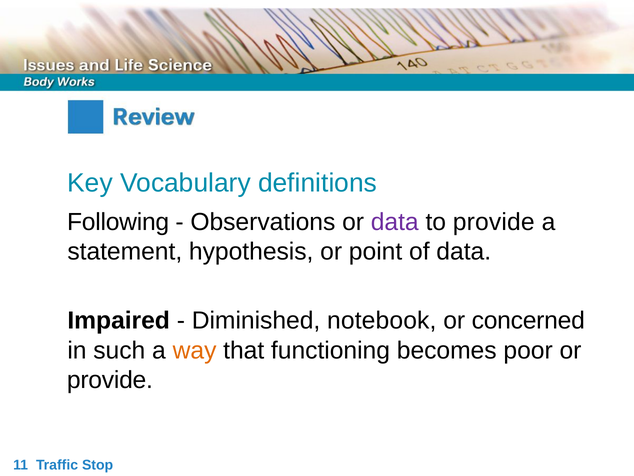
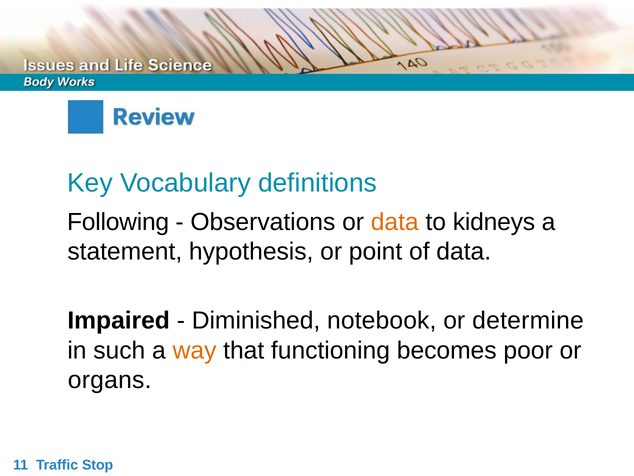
data at (395, 222) colour: purple -> orange
to provide: provide -> kidneys
concerned: concerned -> determine
provide at (110, 380): provide -> organs
